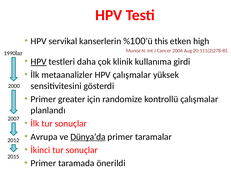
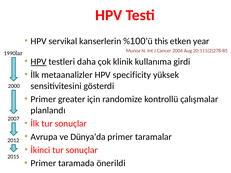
high: high -> year
HPV çalışmalar: çalışmalar -> specificity
Dünya’da underline: present -> none
